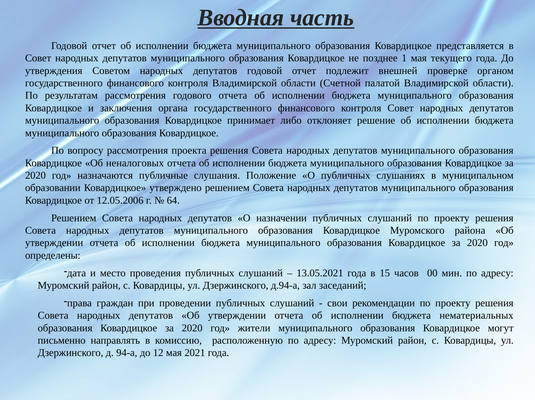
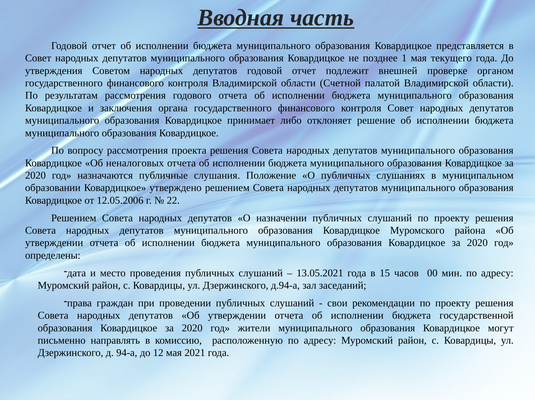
64: 64 -> 22
нематериальных: нематериальных -> государственной
